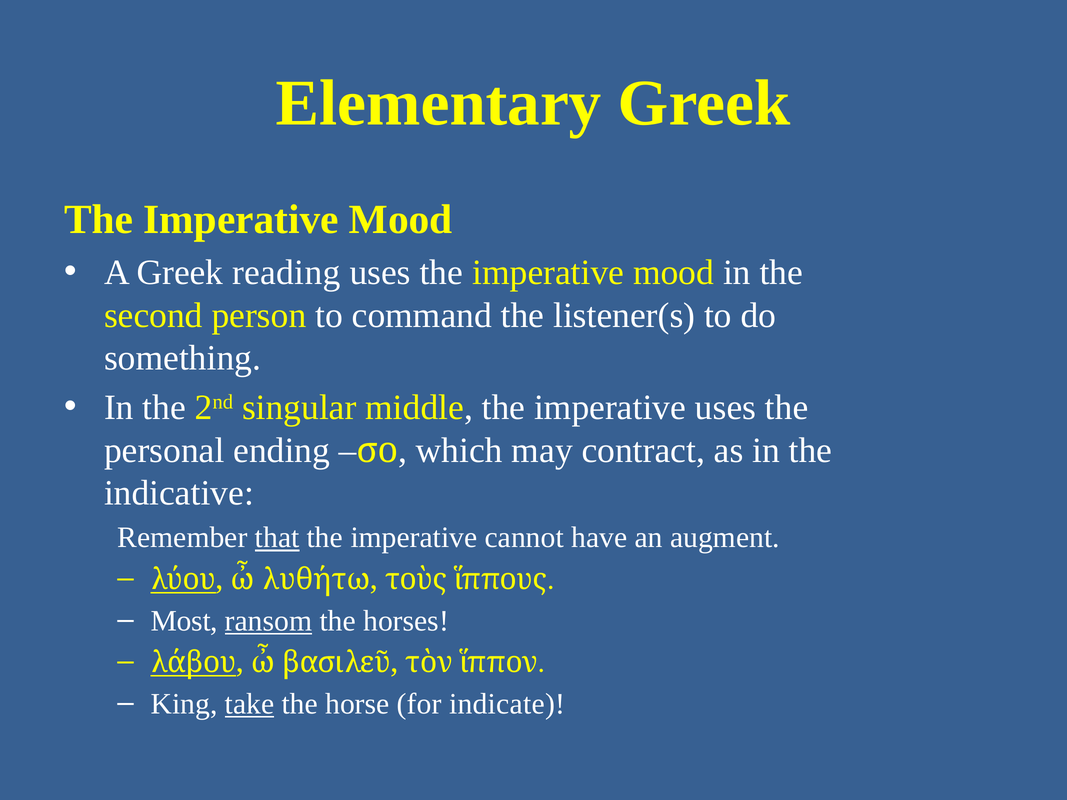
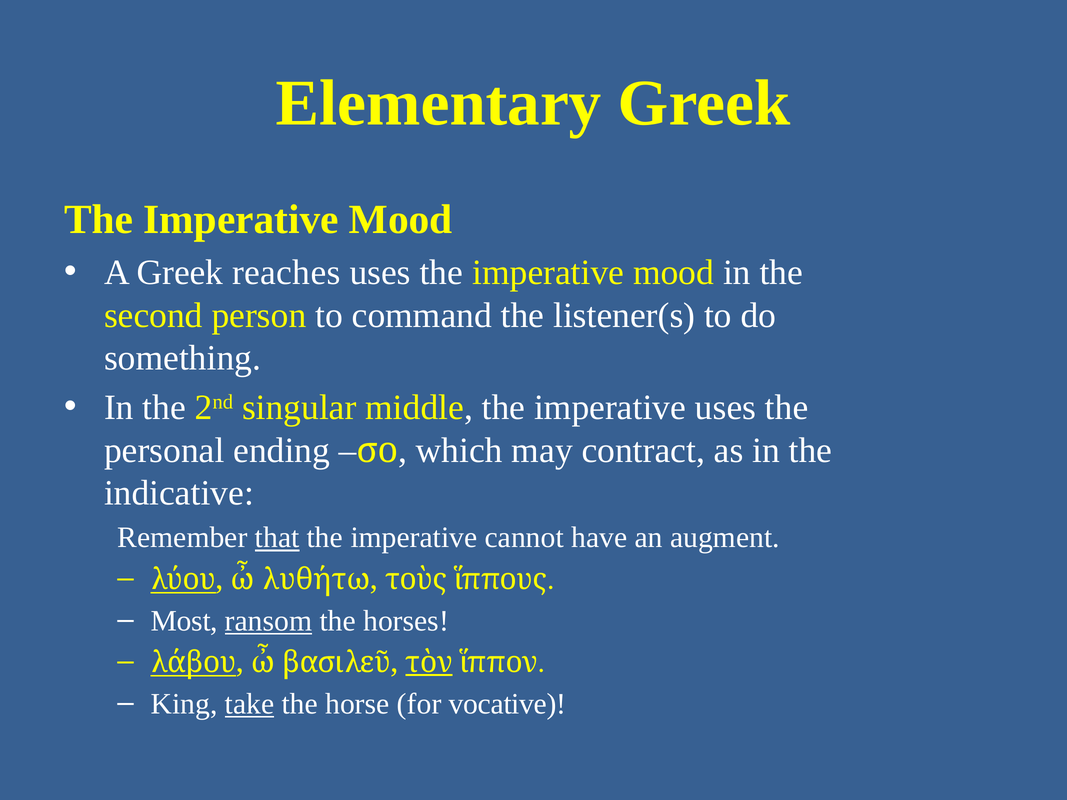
reading: reading -> reaches
τὸν underline: none -> present
indicate: indicate -> vocative
